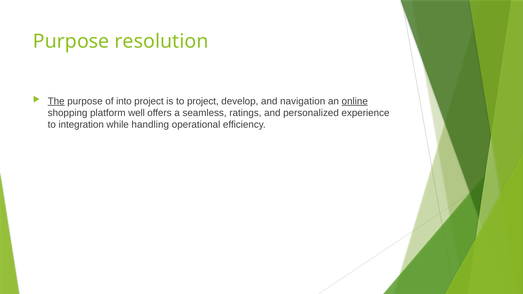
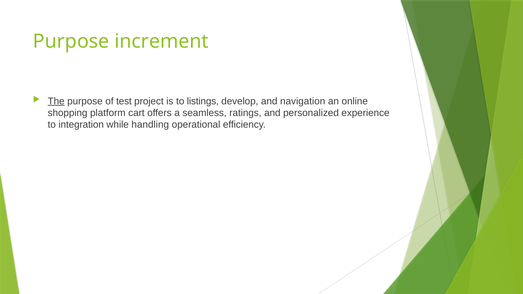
resolution: resolution -> increment
into: into -> test
to project: project -> listings
online underline: present -> none
well: well -> cart
